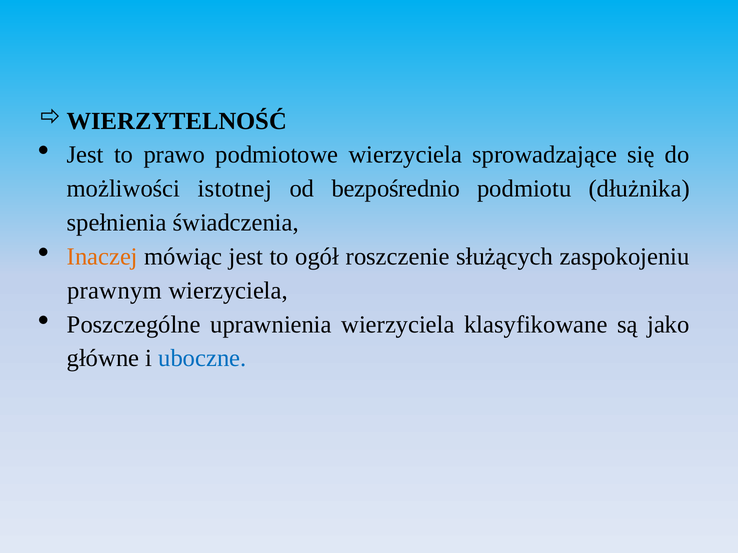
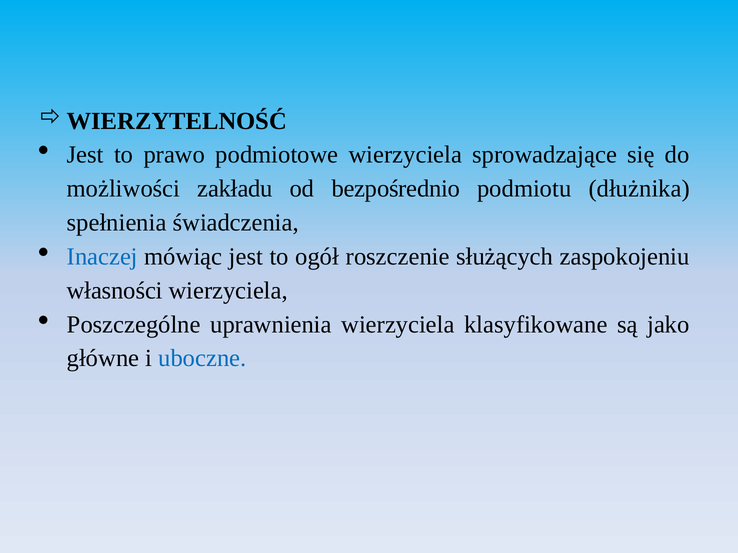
istotnej: istotnej -> zakładu
Inaczej colour: orange -> blue
prawnym: prawnym -> własności
